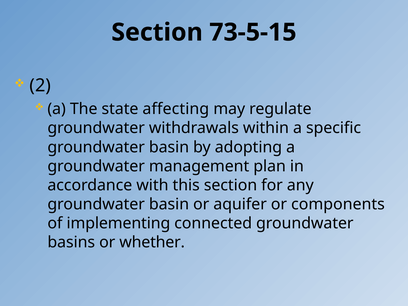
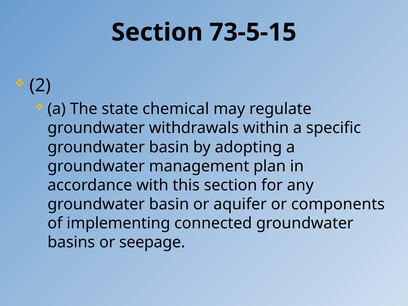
affecting: affecting -> chemical
whether: whether -> seepage
